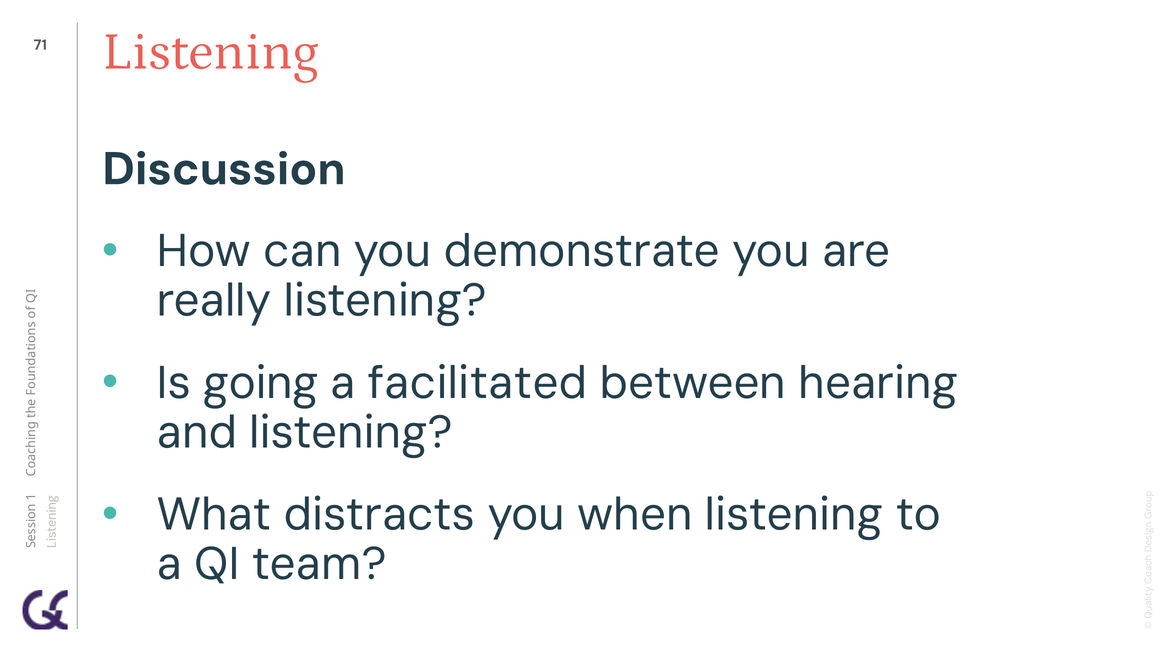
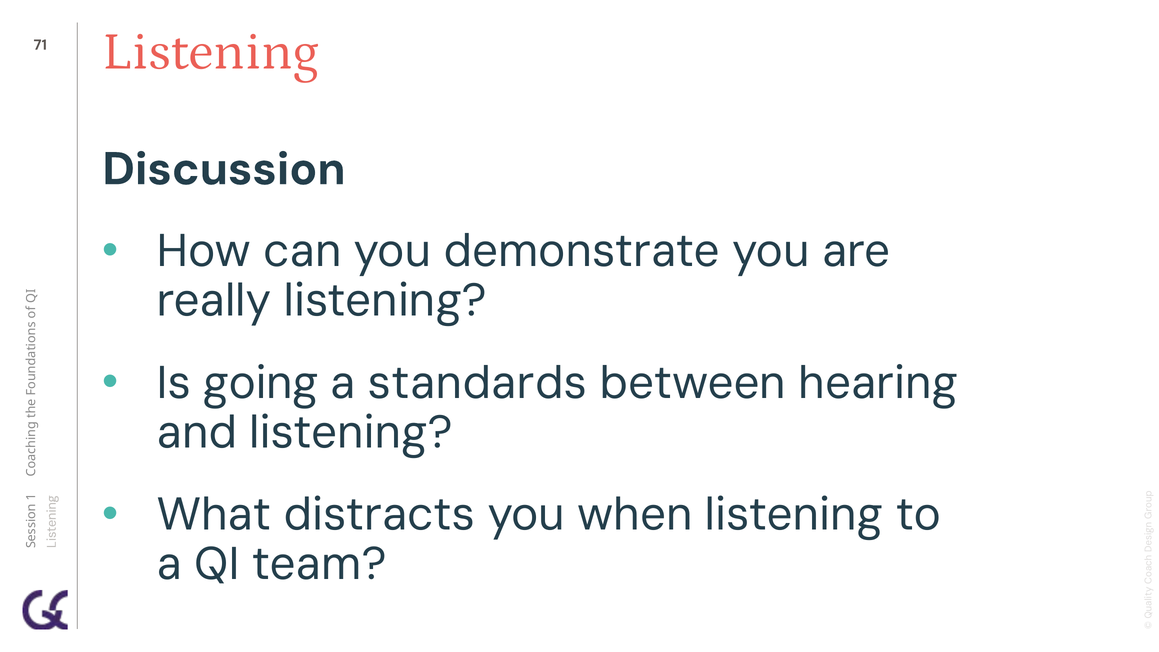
facilitated: facilitated -> standards
